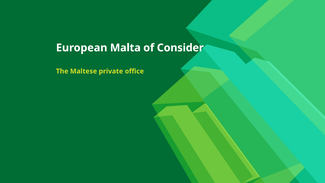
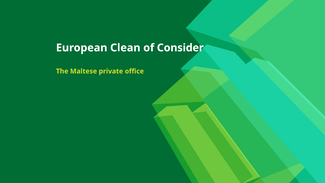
Malta: Malta -> Clean
